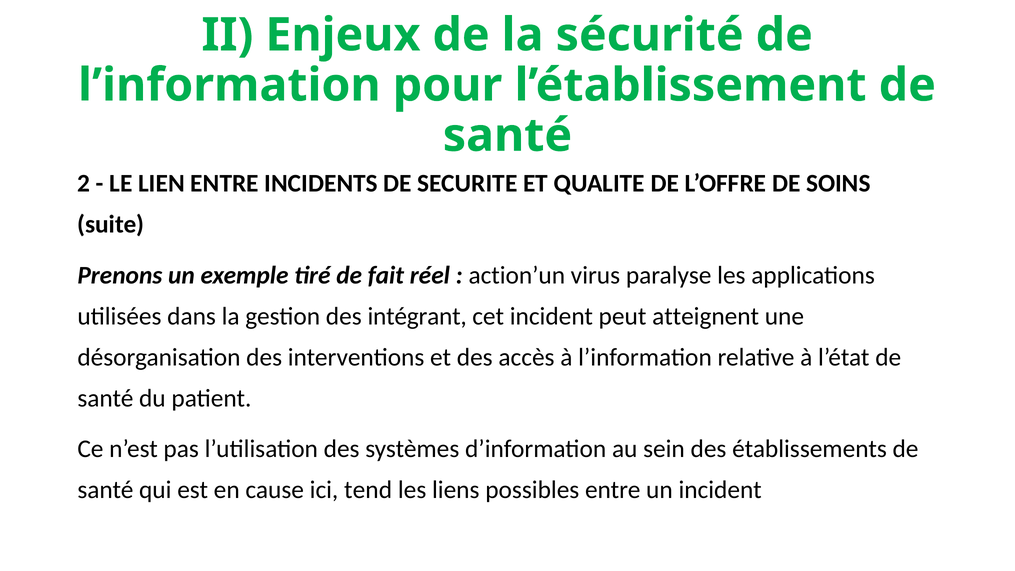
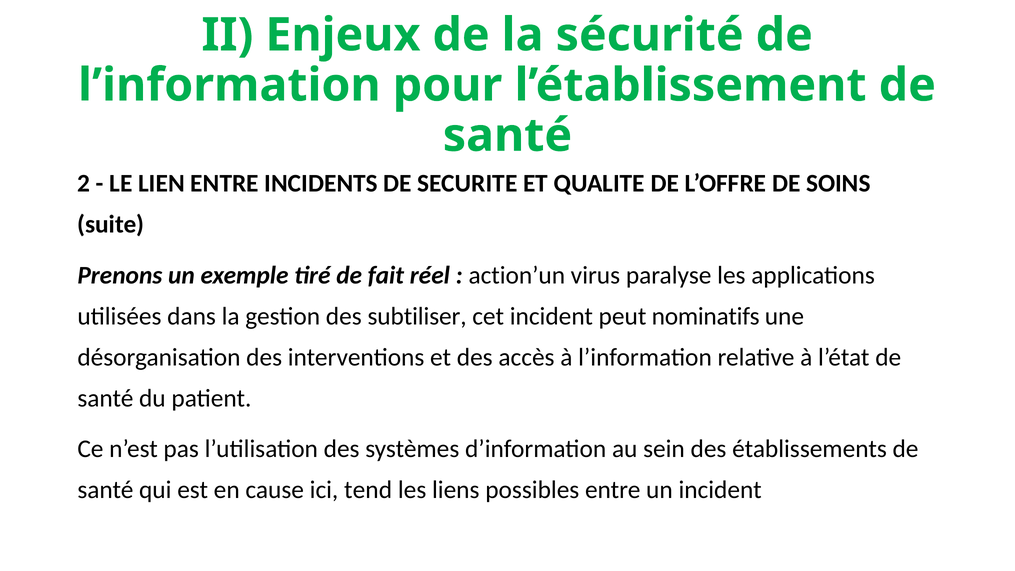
intégrant: intégrant -> subtiliser
atteignent: atteignent -> nominatifs
